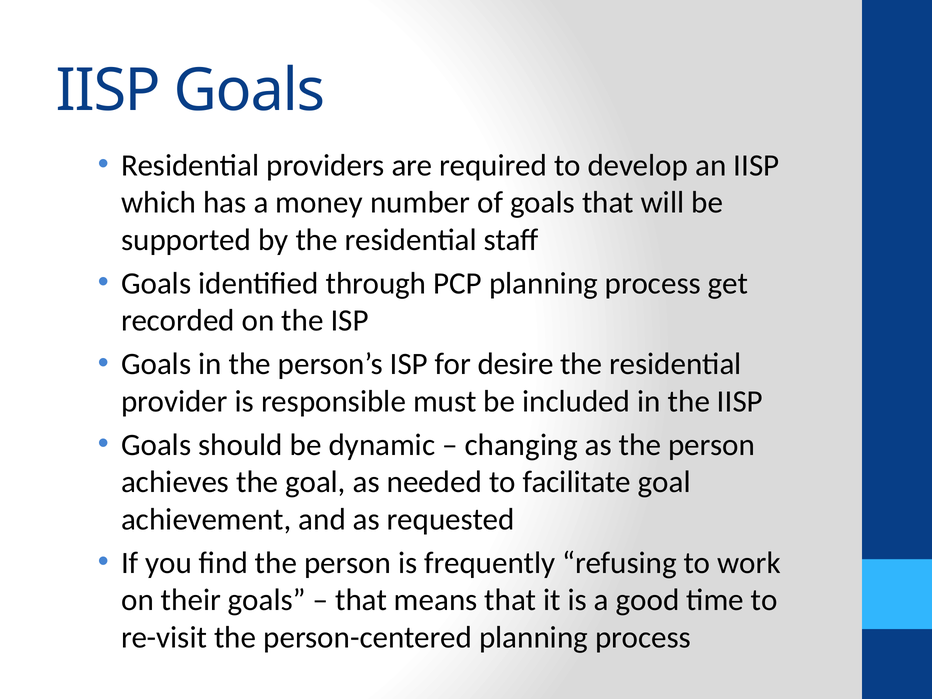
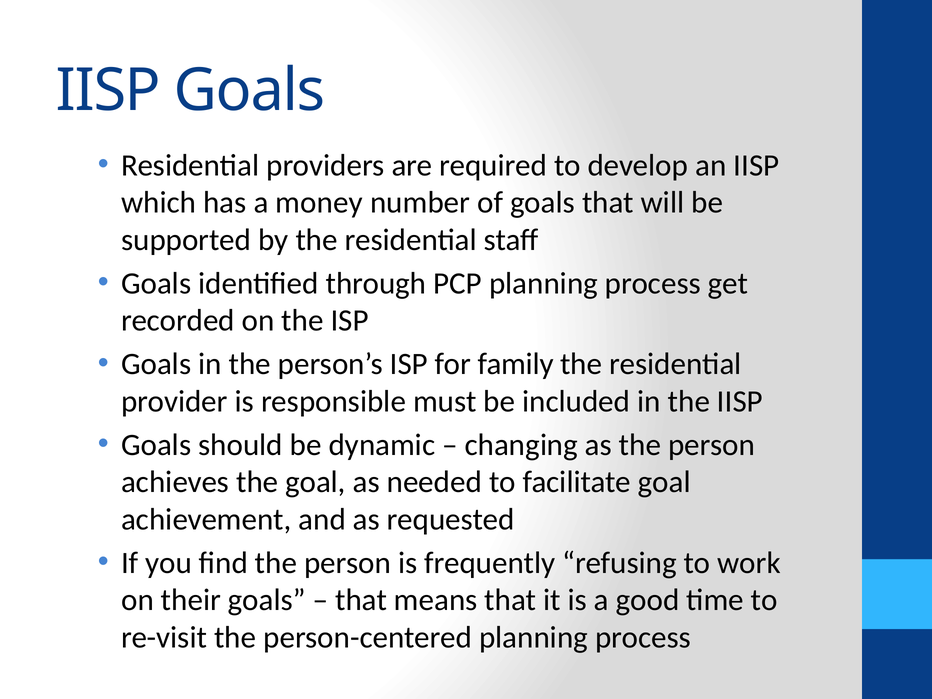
desire: desire -> family
